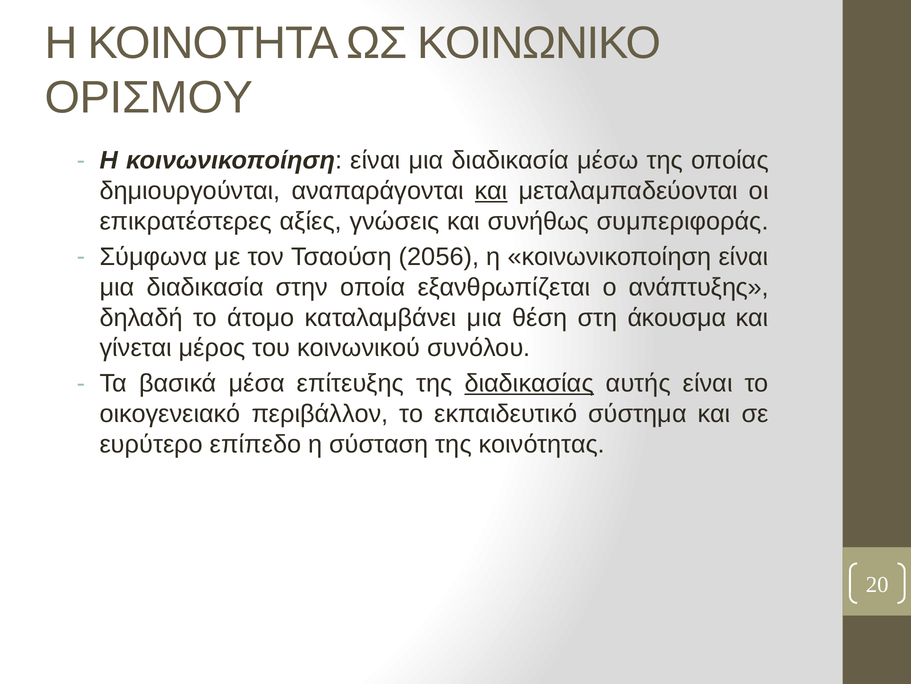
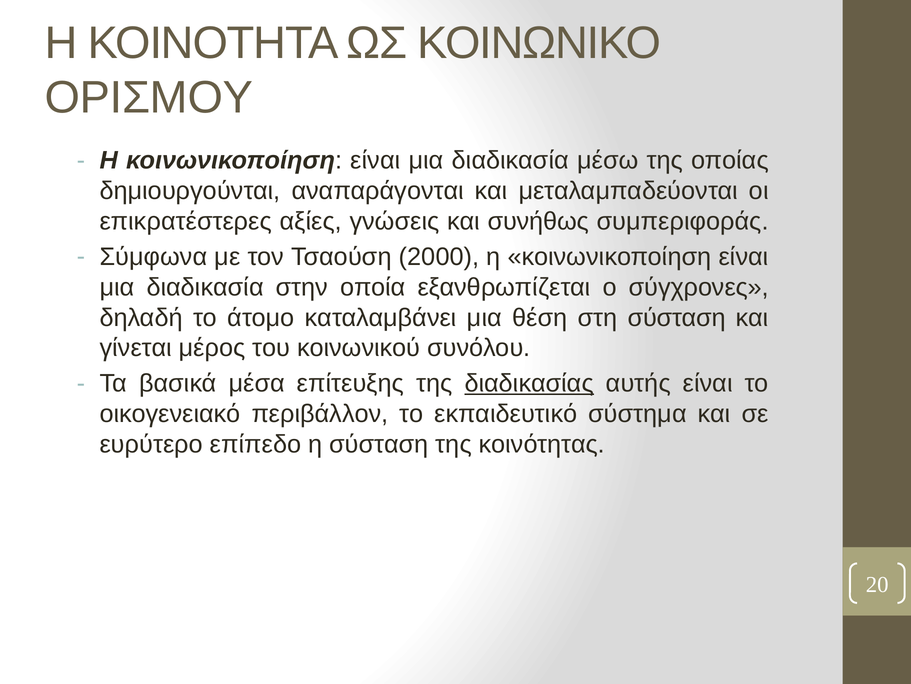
και at (491, 191) underline: present -> none
2056: 2056 -> 2000
ανάπτυξης: ανάπτυξης -> σύγχρονες
στη άκουσμα: άκουσμα -> σύσταση
